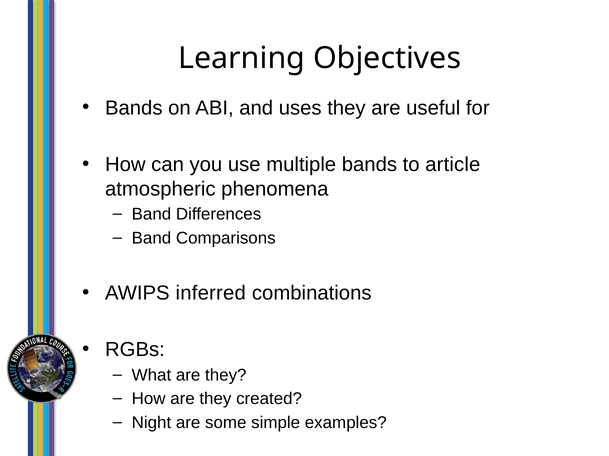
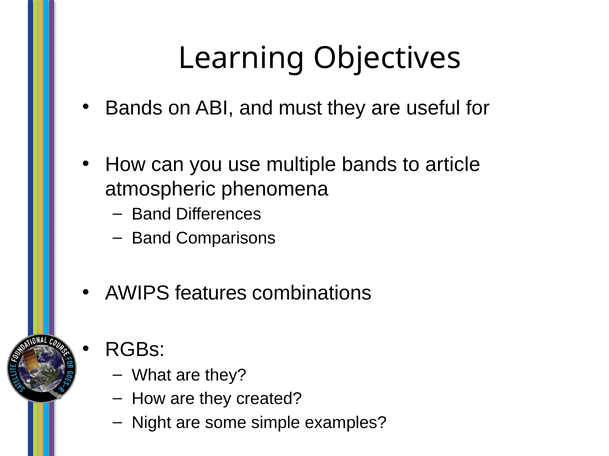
uses: uses -> must
inferred: inferred -> features
